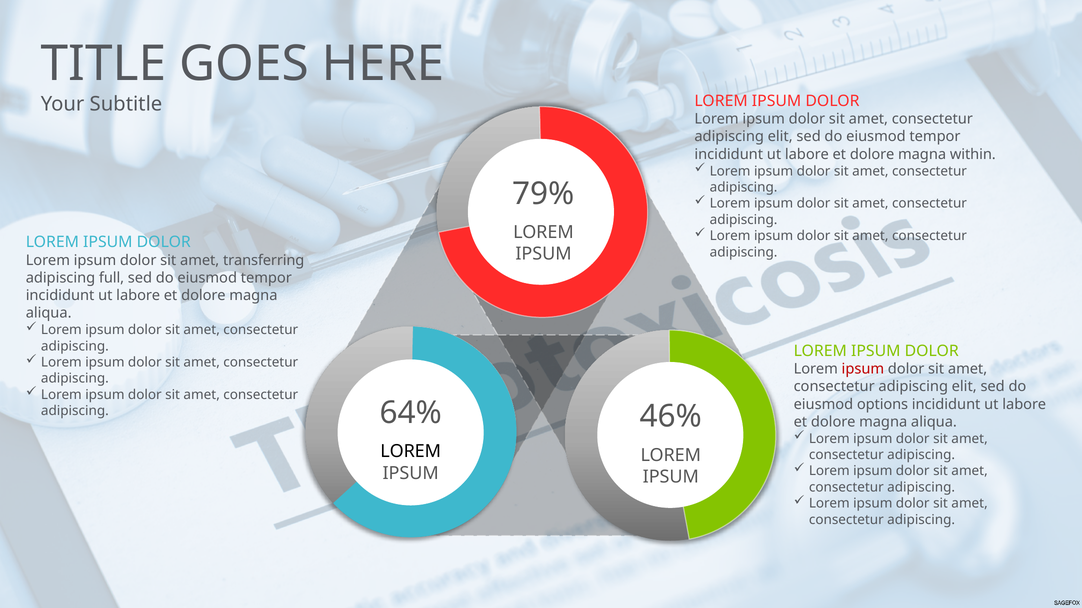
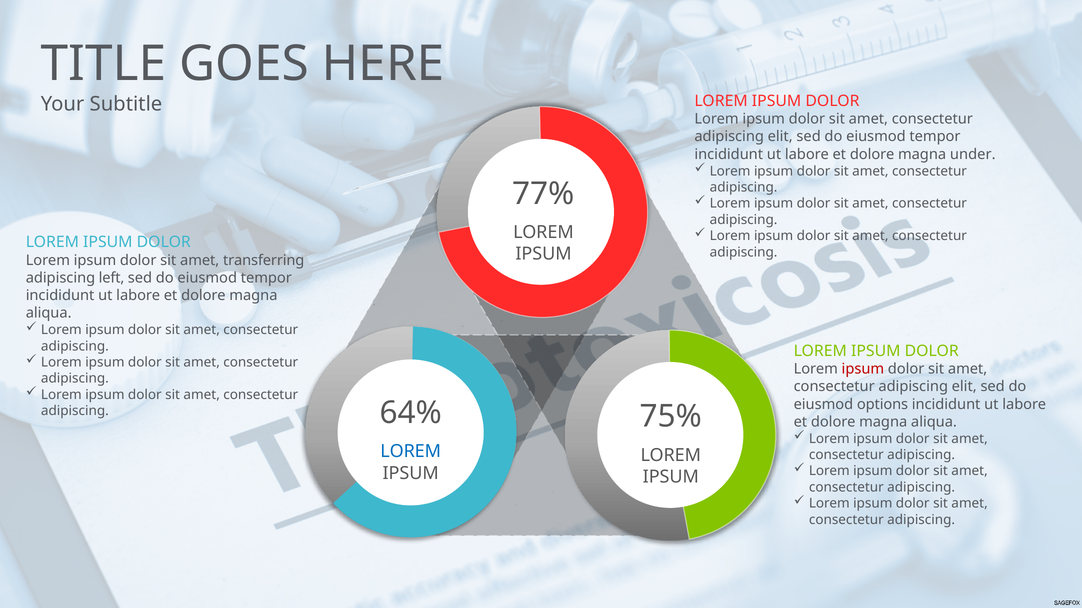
within: within -> under
79%: 79% -> 77%
full: full -> left
46%: 46% -> 75%
LOREM at (411, 452) colour: black -> blue
